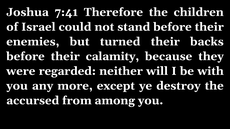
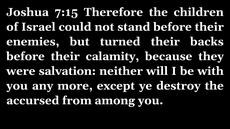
7:41: 7:41 -> 7:15
regarded: regarded -> salvation
